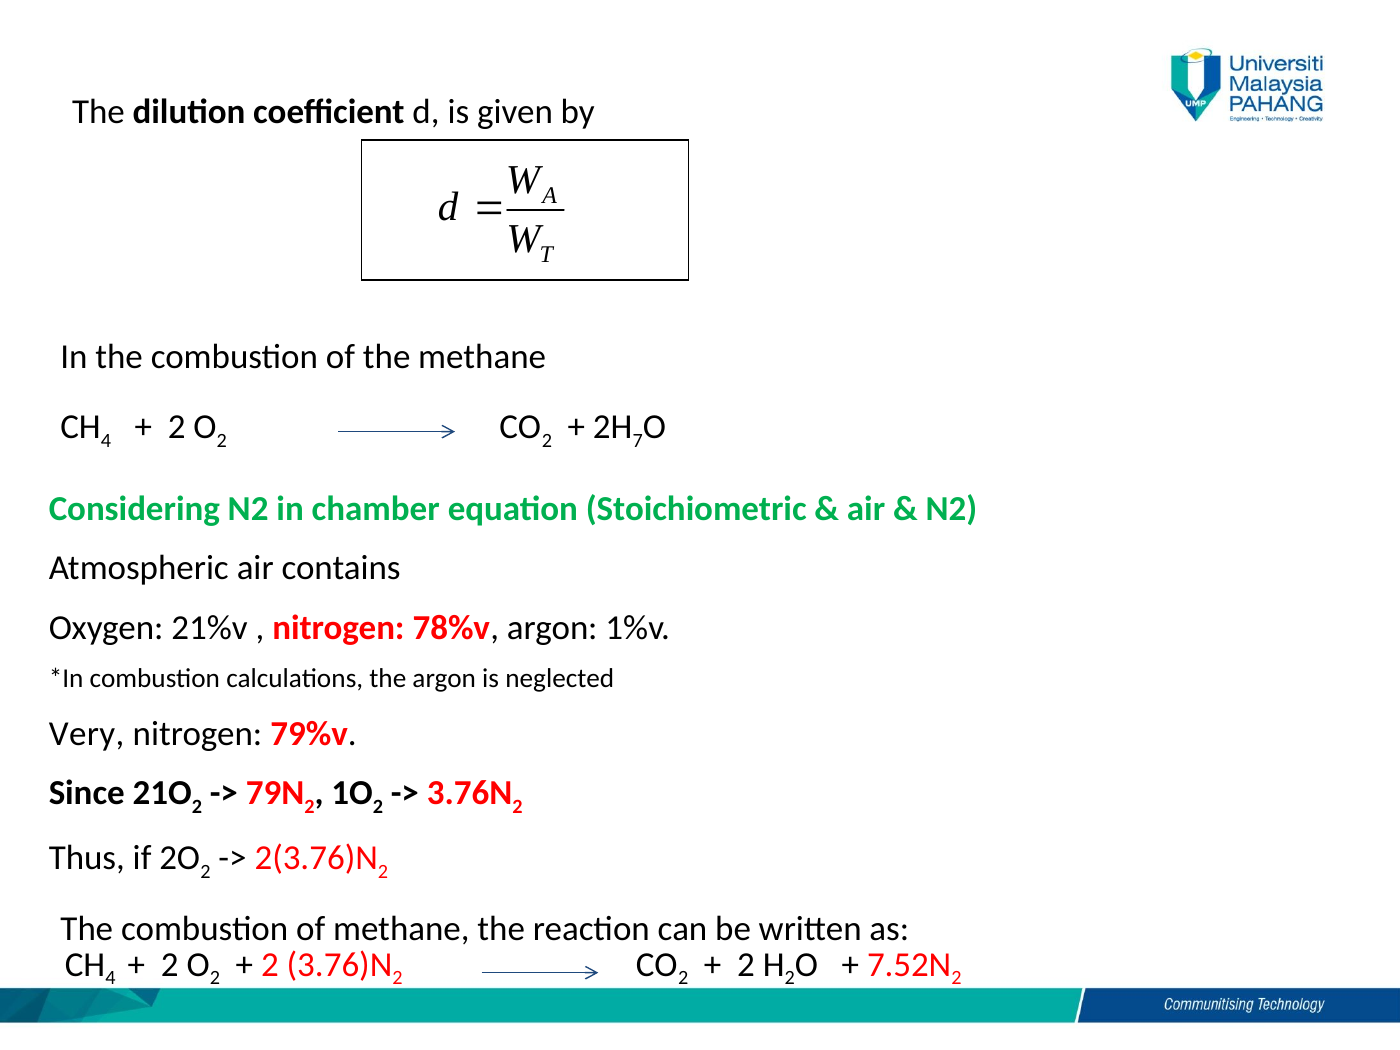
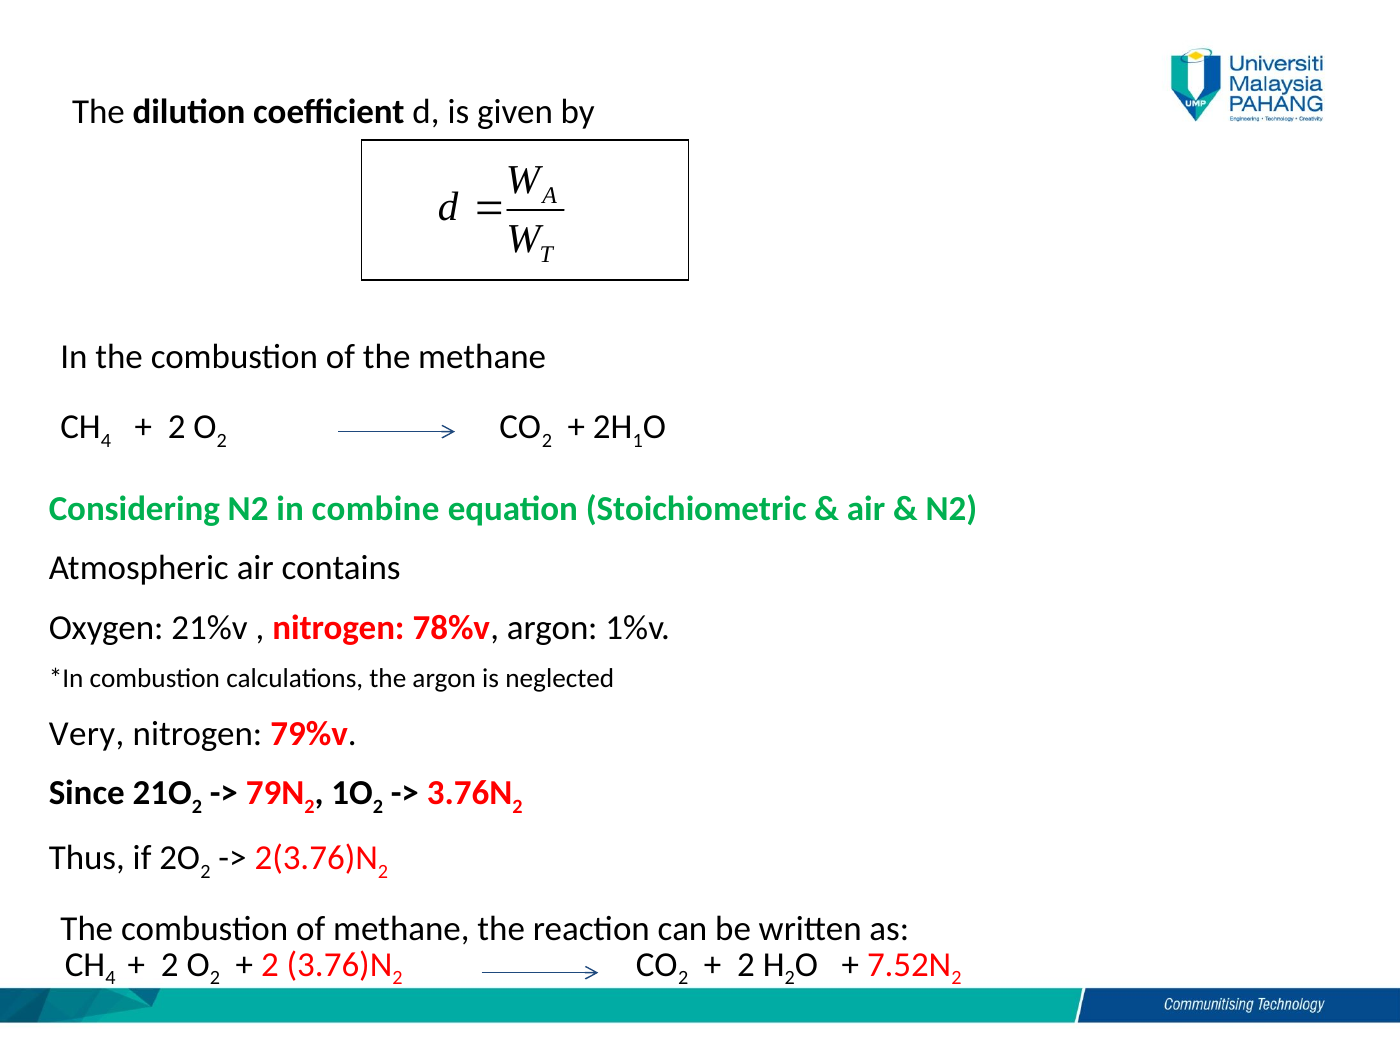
7: 7 -> 1
chamber: chamber -> combine
